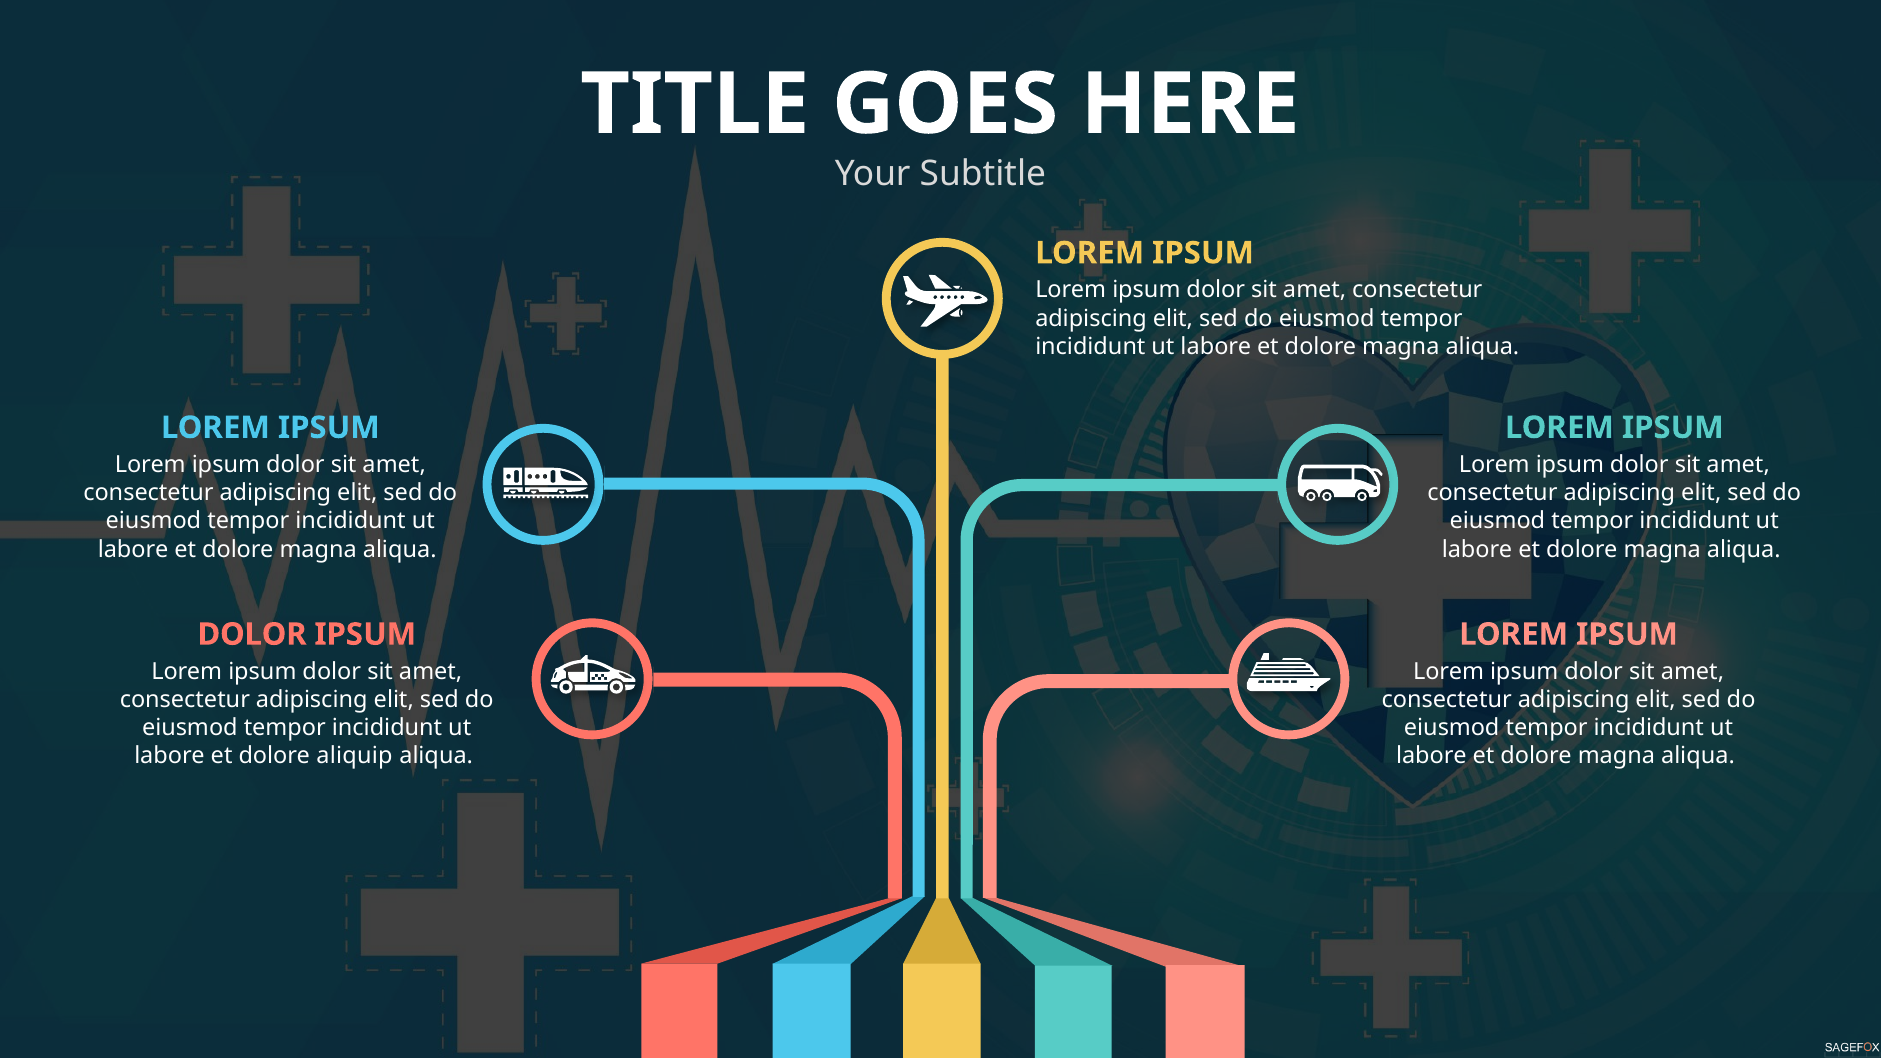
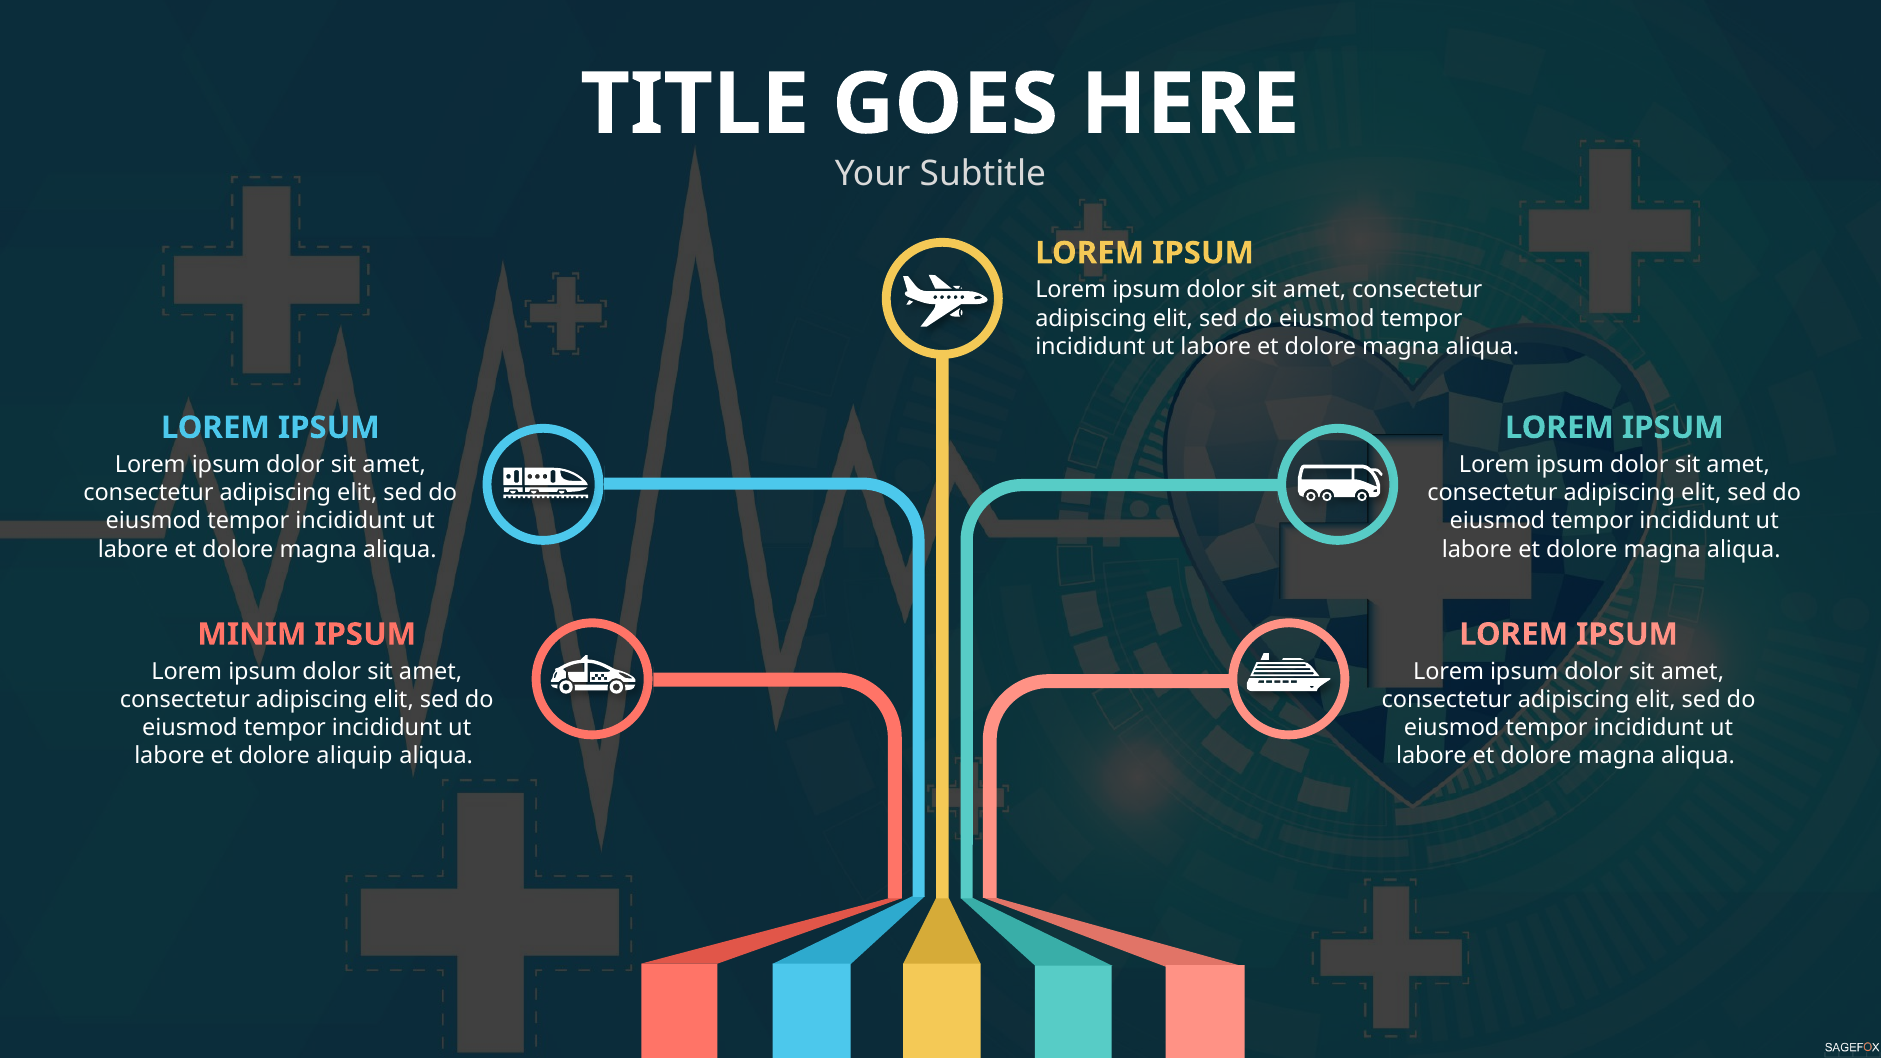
DOLOR at (252, 634): DOLOR -> MINIM
